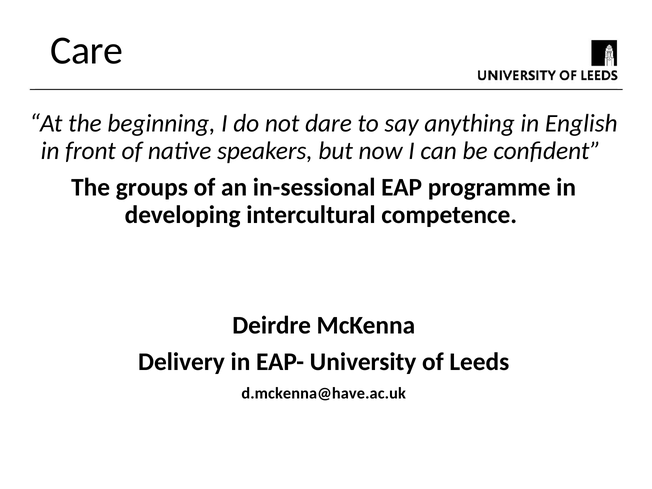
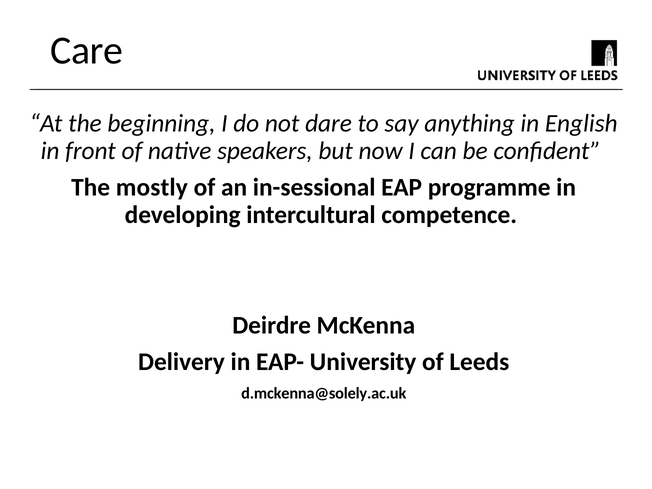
groups: groups -> mostly
d.mckenna@have.ac.uk: d.mckenna@have.ac.uk -> d.mckenna@solely.ac.uk
